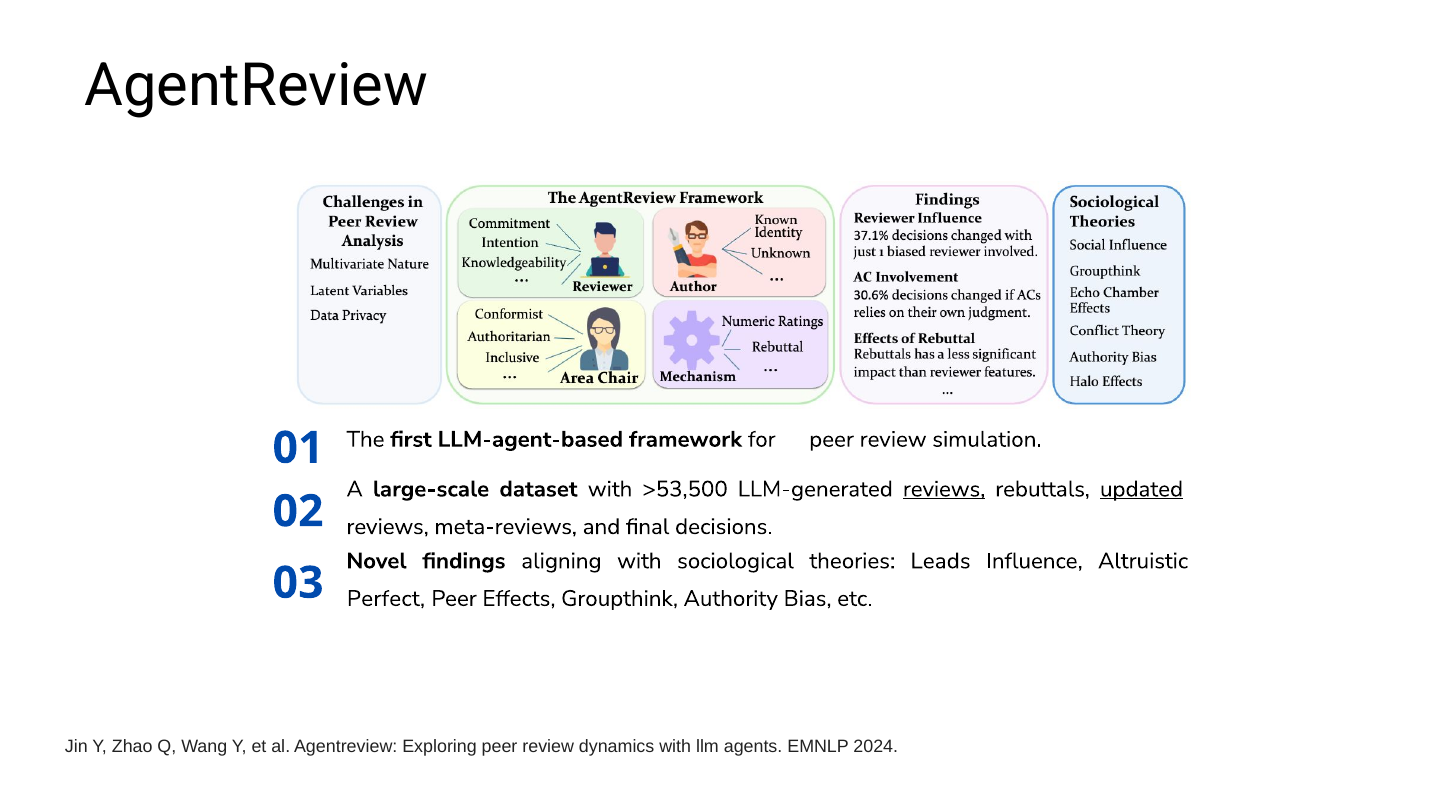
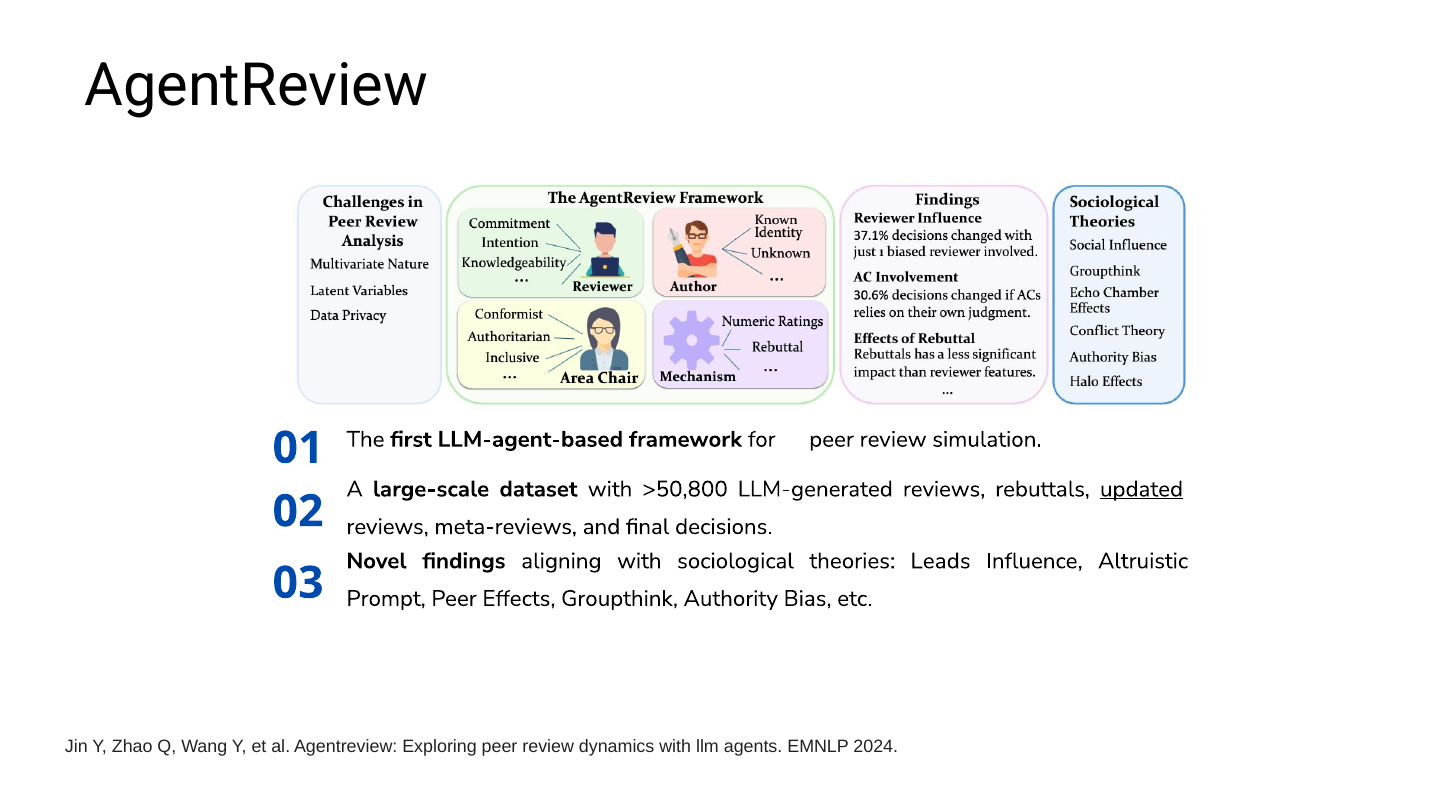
>53,500: >53,500 -> >50,800
reviews at (944, 489) underline: present -> none
Perfect: Perfect -> Prompt
